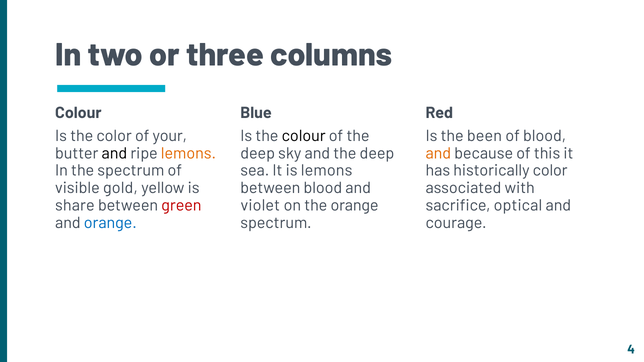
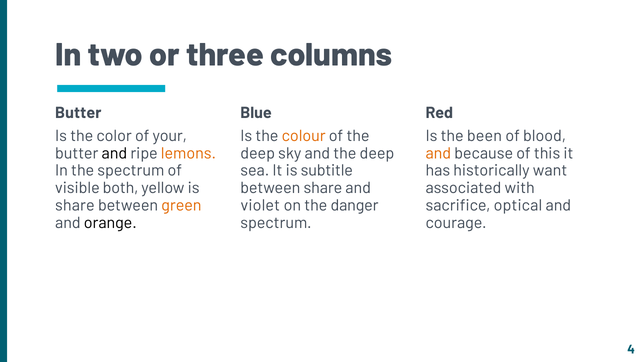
Colour at (78, 113): Colour -> Butter
colour at (304, 136) colour: black -> orange
is lemons: lemons -> subtitle
historically color: color -> want
gold: gold -> both
between blood: blood -> share
green colour: red -> orange
the orange: orange -> danger
orange at (110, 223) colour: blue -> black
